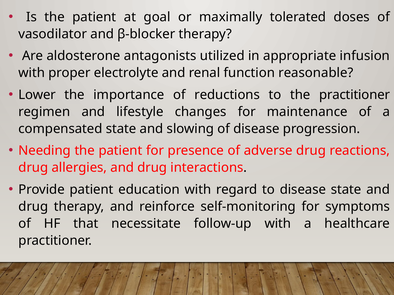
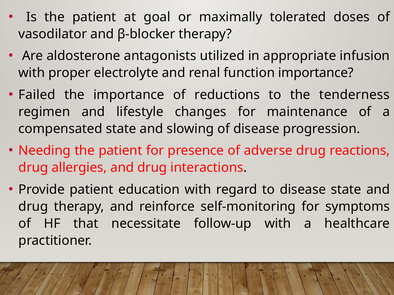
function reasonable: reasonable -> importance
Lower: Lower -> Failed
the practitioner: practitioner -> tenderness
